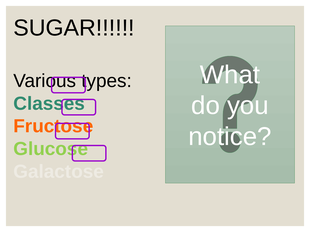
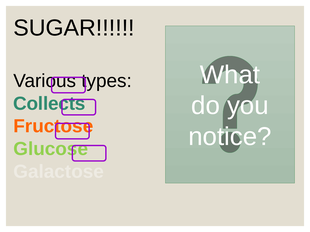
Classes: Classes -> Collects
